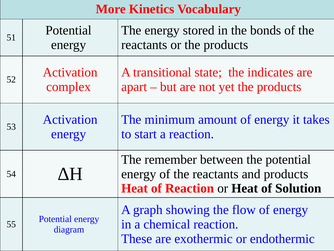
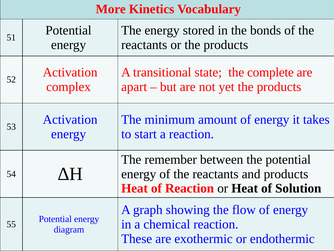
indicates: indicates -> complete
